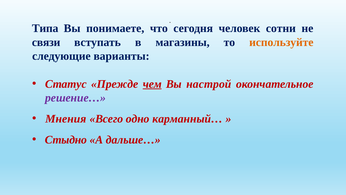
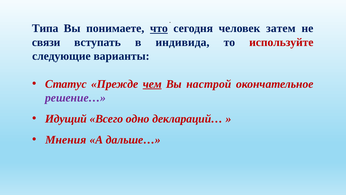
что underline: none -> present
сотни: сотни -> затем
магазины: магазины -> индивида
используйте colour: orange -> red
Мнения: Мнения -> Идущий
карманный…: карманный… -> деклараций…
Стыдно: Стыдно -> Мнения
